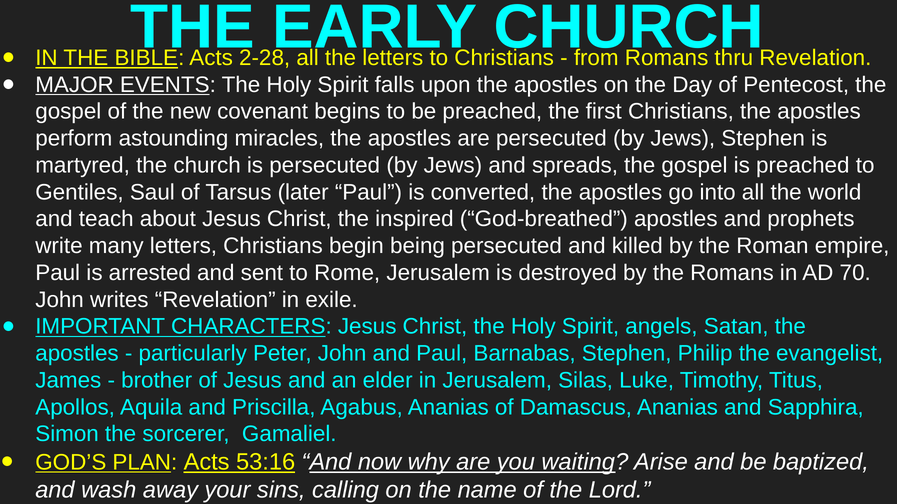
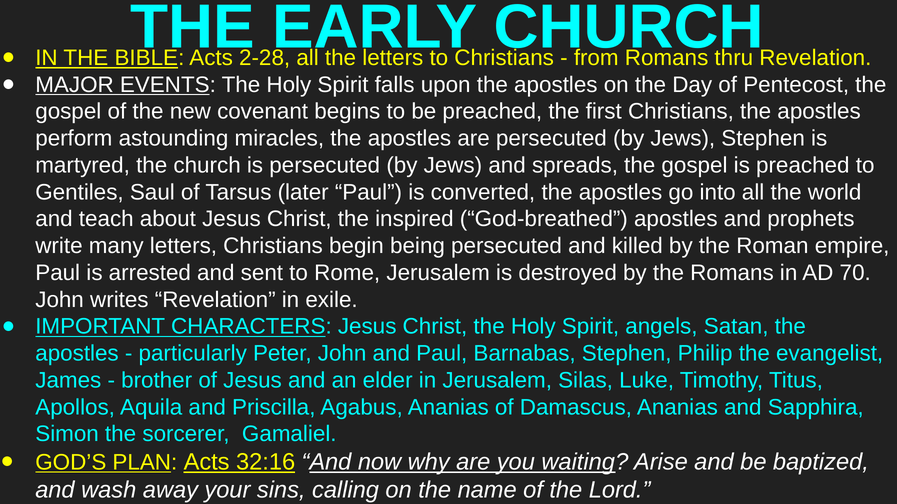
53:16: 53:16 -> 32:16
